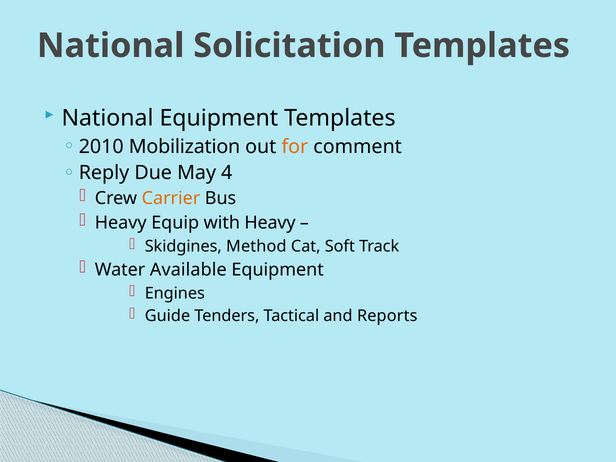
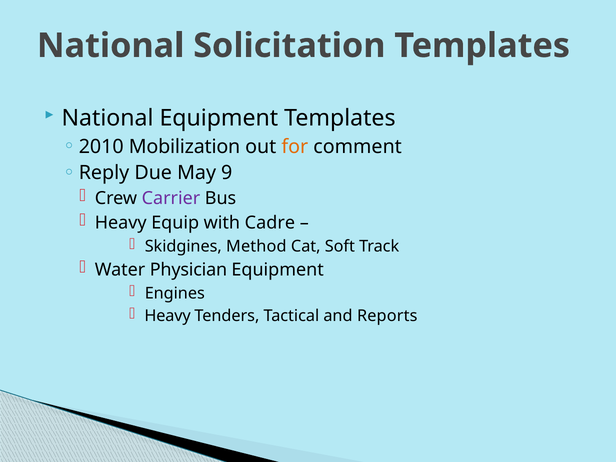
4: 4 -> 9
Carrier colour: orange -> purple
with Heavy: Heavy -> Cadre
Available: Available -> Physician
Guide at (167, 316): Guide -> Heavy
